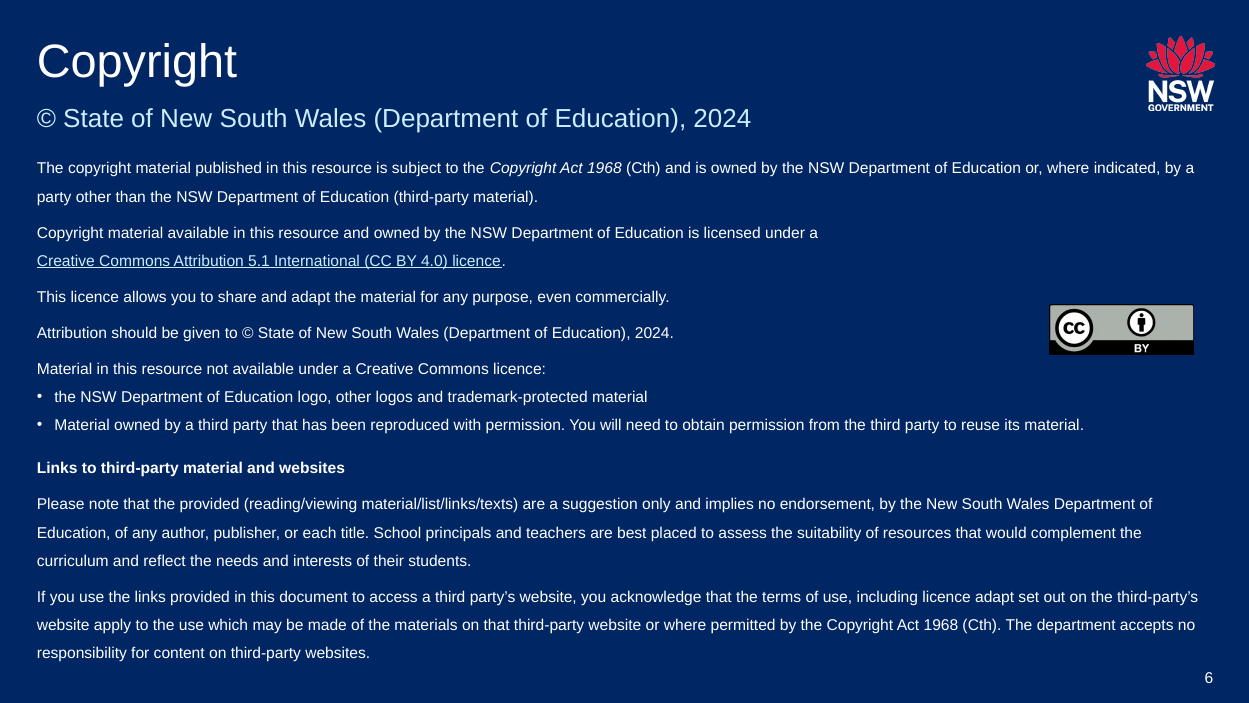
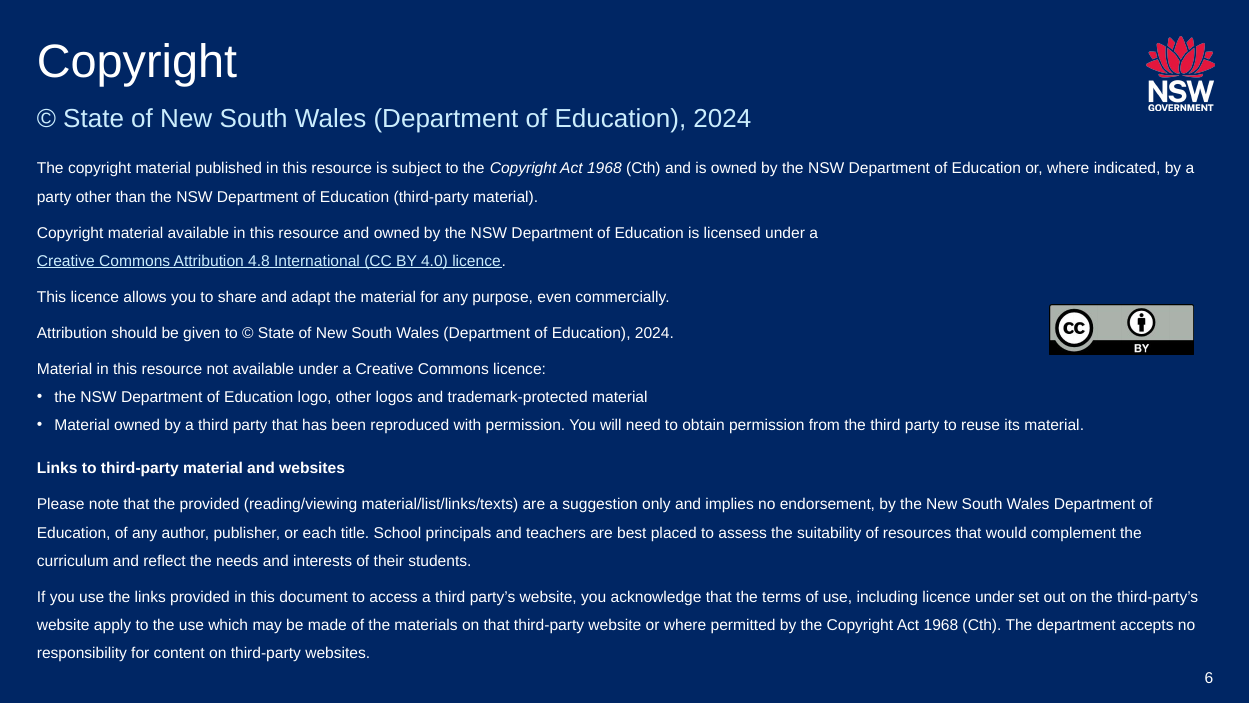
5.1: 5.1 -> 4.8
licence adapt: adapt -> under
